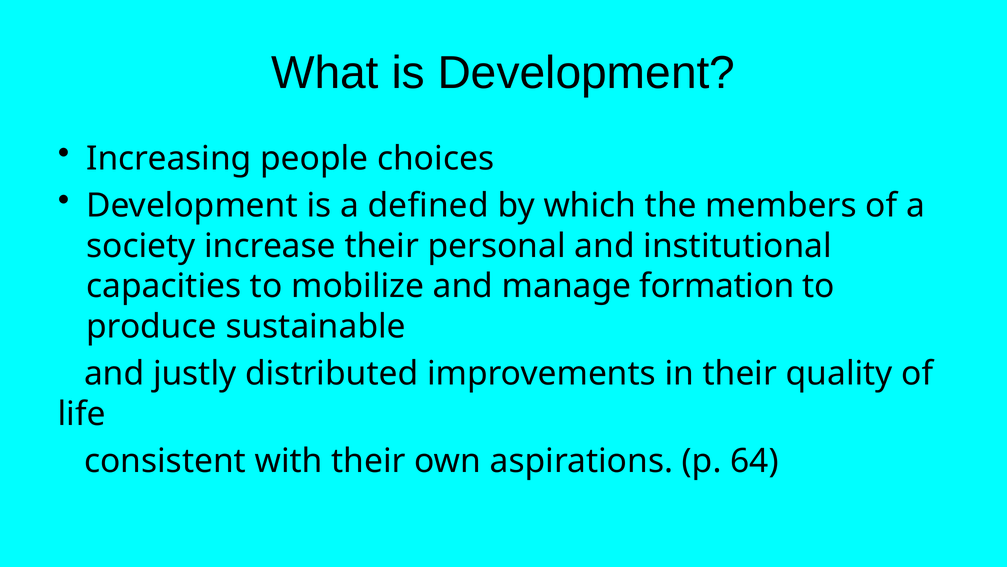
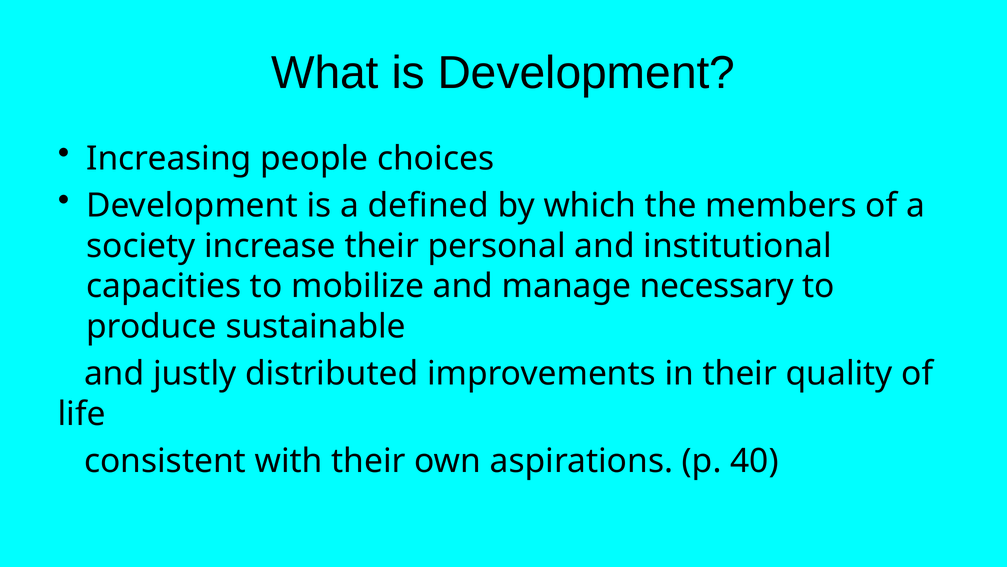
formation: formation -> necessary
64: 64 -> 40
